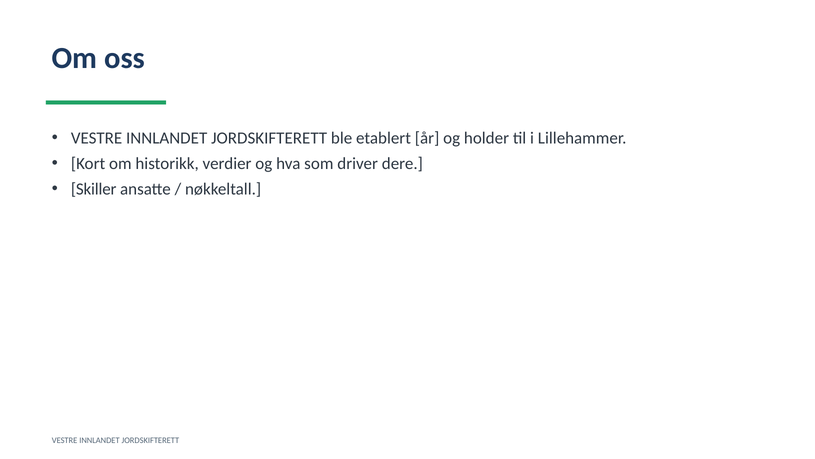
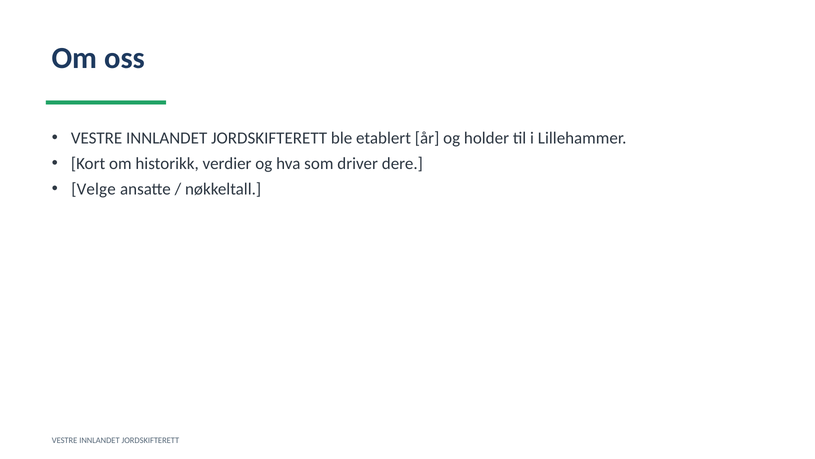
Skiller: Skiller -> Velge
